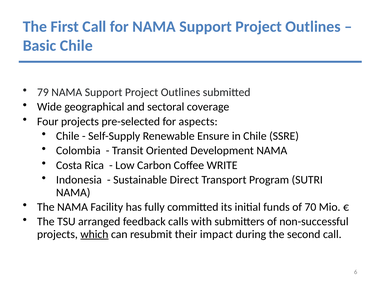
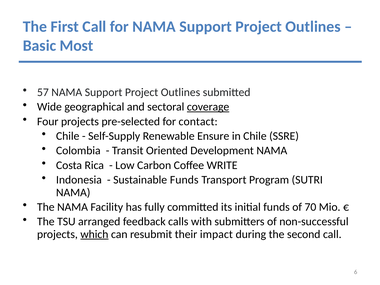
Basic Chile: Chile -> Most
79: 79 -> 57
coverage underline: none -> present
aspects: aspects -> contact
Sustainable Direct: Direct -> Funds
